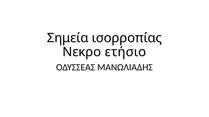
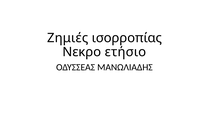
Σημεία: Σημεία -> Ζημιές
